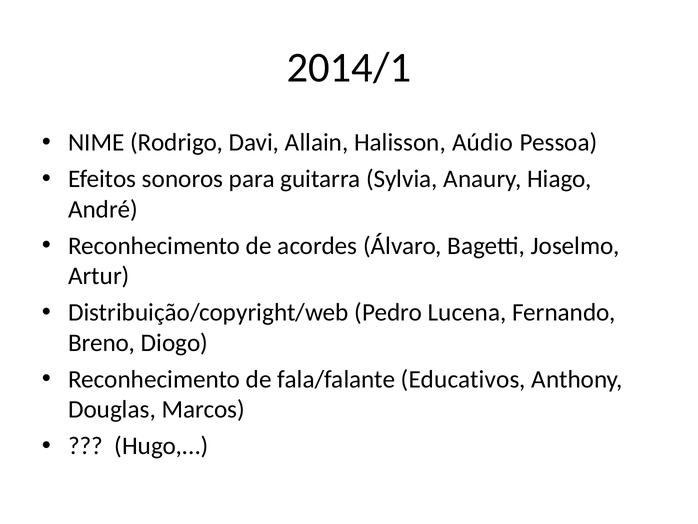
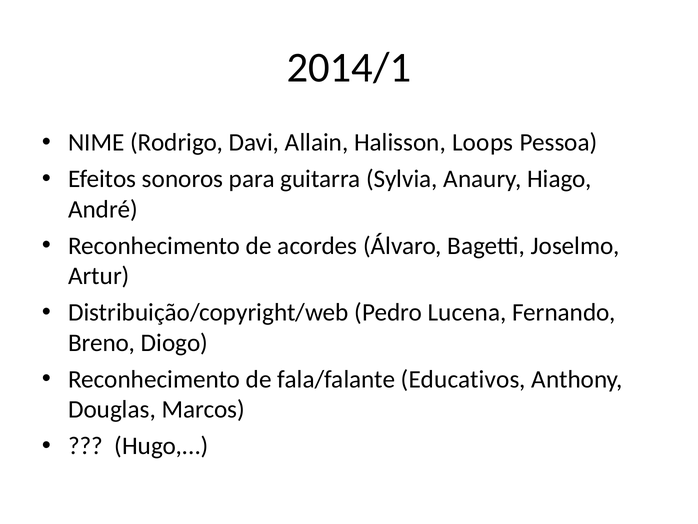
Aúdio: Aúdio -> Loops
